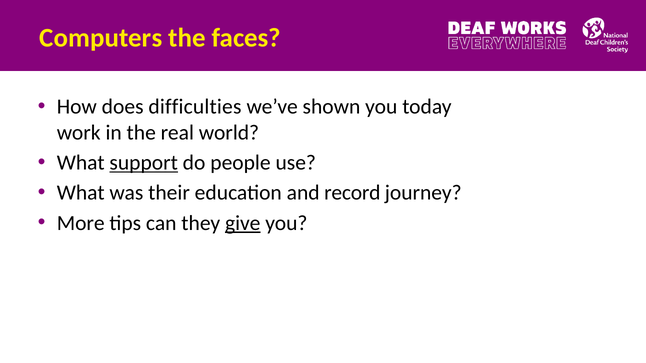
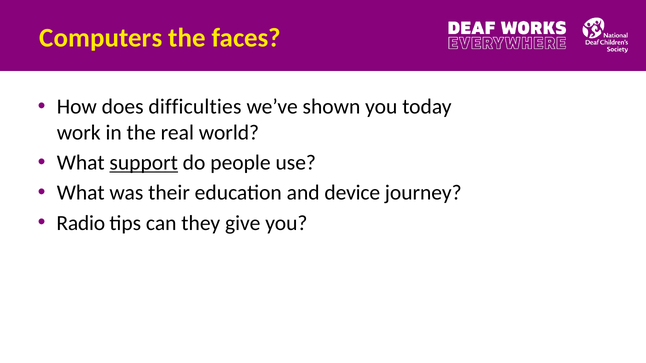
record: record -> device
More: More -> Radio
give underline: present -> none
